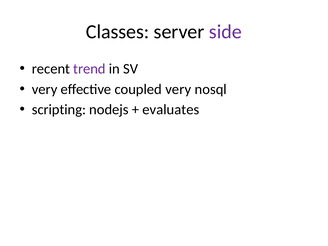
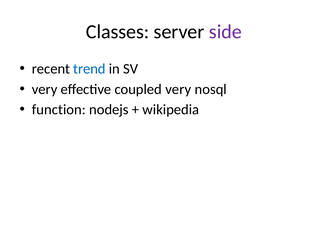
trend colour: purple -> blue
scripting: scripting -> function
evaluates: evaluates -> wikipedia
